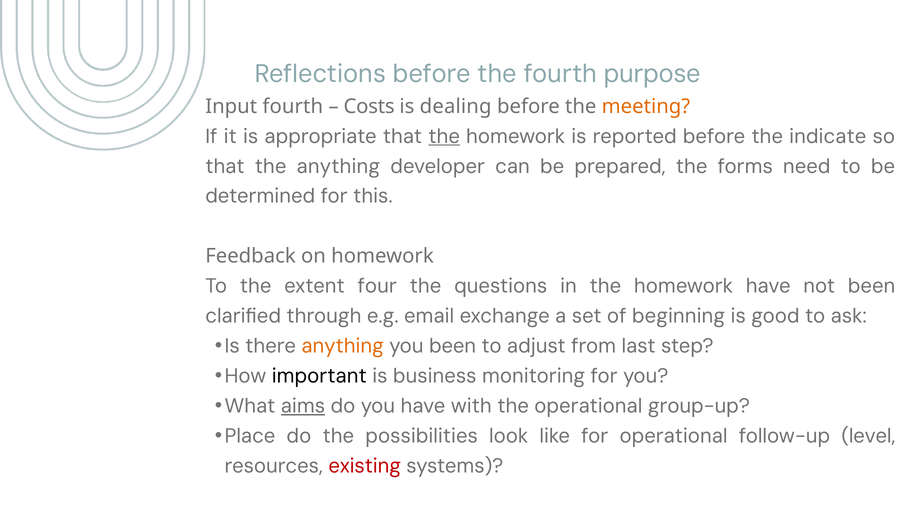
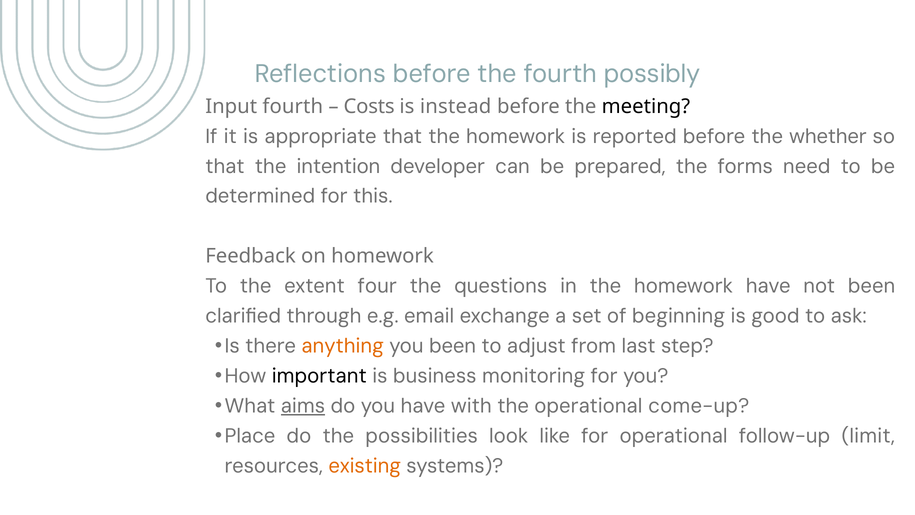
purpose: purpose -> possibly
dealing: dealing -> instead
meeting colour: orange -> black
the at (444, 136) underline: present -> none
indicate: indicate -> whether
the anything: anything -> intention
group-up: group-up -> come-up
level: level -> limit
existing colour: red -> orange
